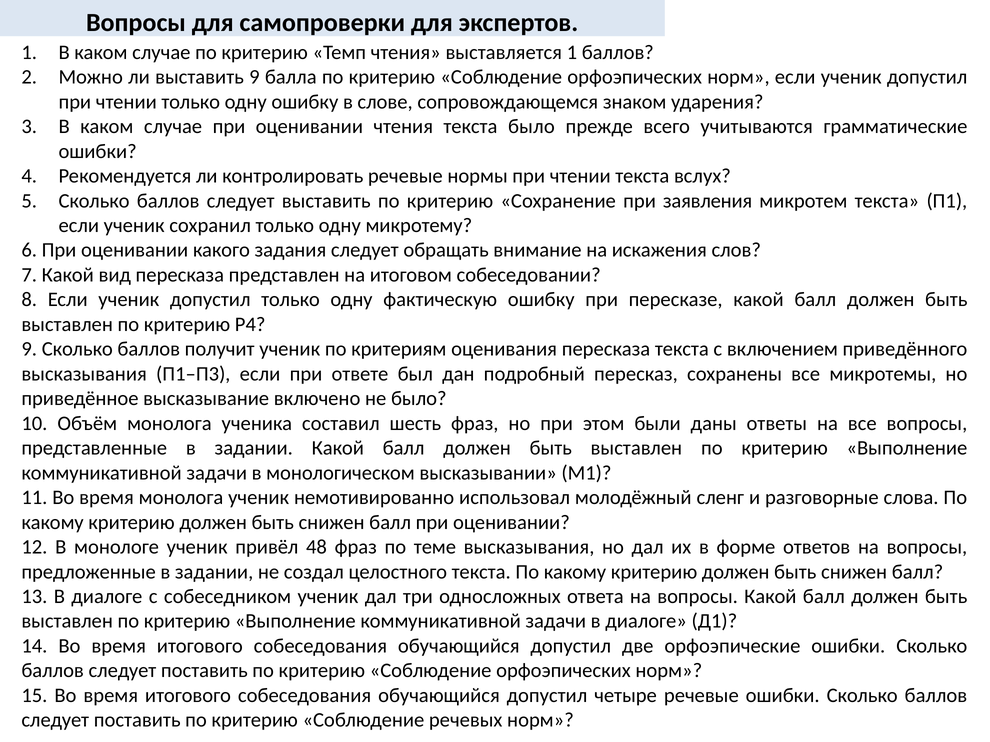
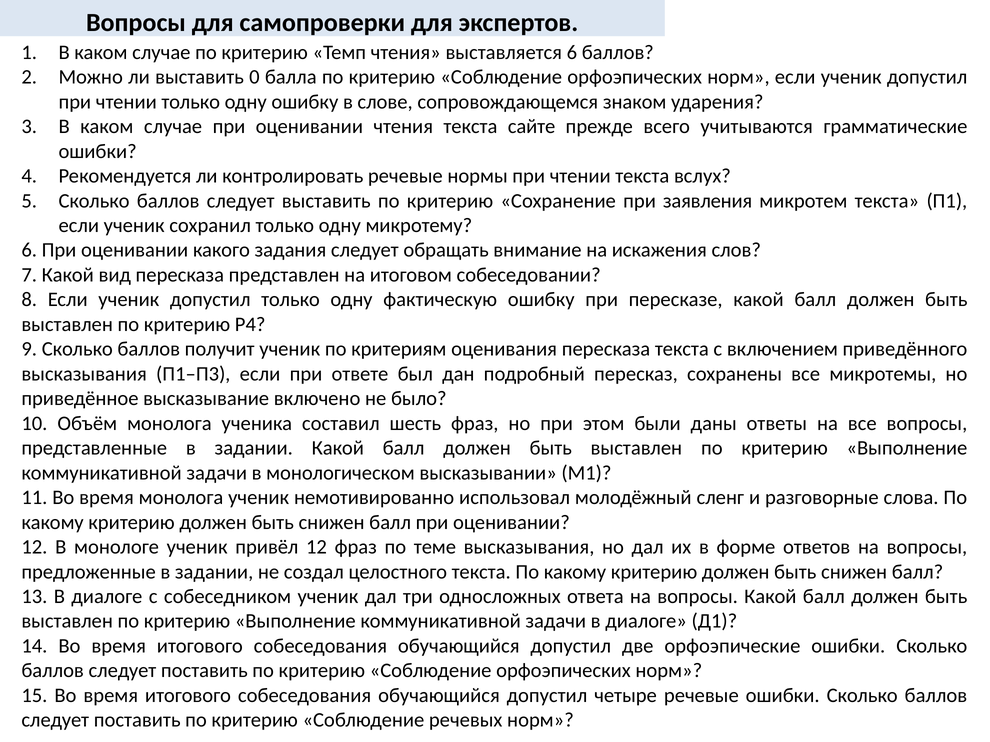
выставляется 1: 1 -> 6
выставить 9: 9 -> 0
текста было: было -> сайте
привёл 48: 48 -> 12
